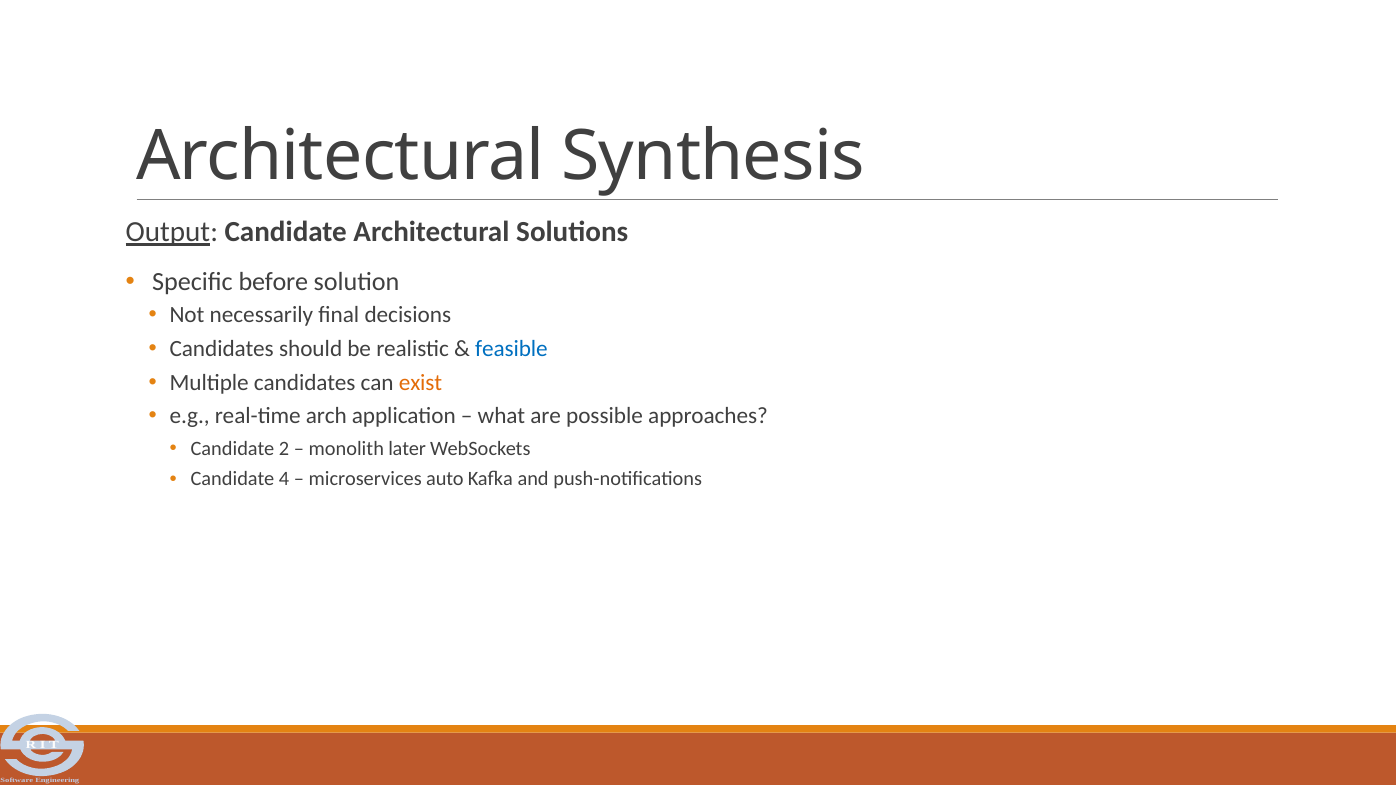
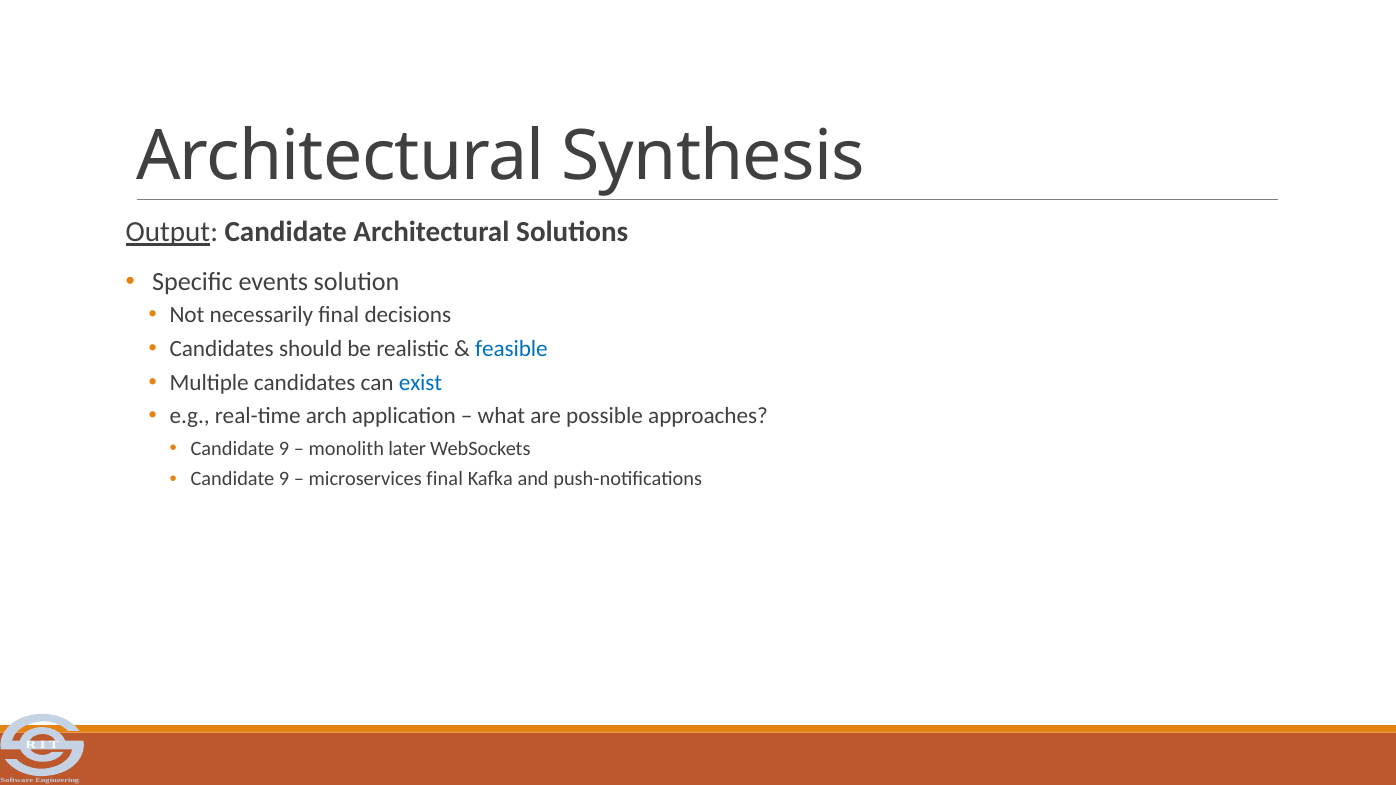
before: before -> events
exist colour: orange -> blue
2 at (284, 449): 2 -> 9
4 at (284, 479): 4 -> 9
microservices auto: auto -> final
